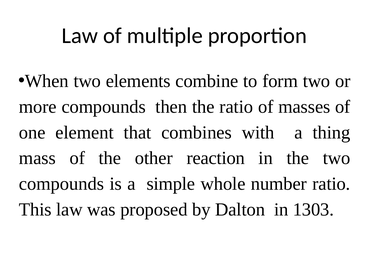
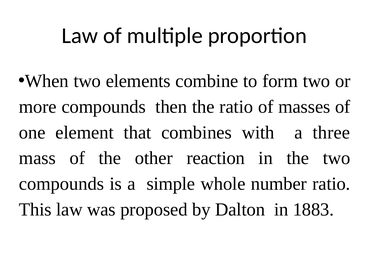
thing: thing -> three
1303: 1303 -> 1883
